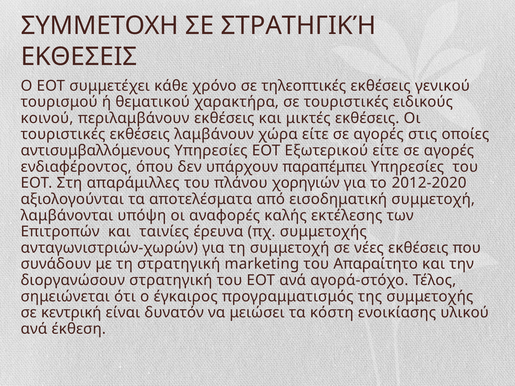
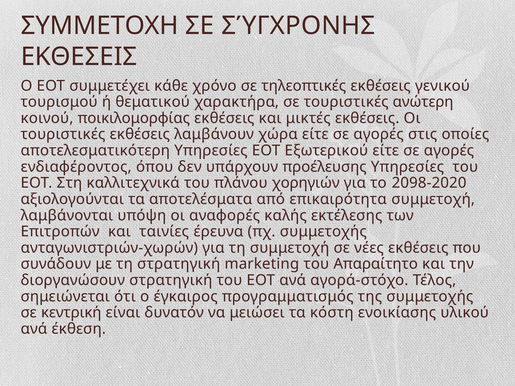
ΣΕ ΣΤΡΑΤΗΓΙΚΉ: ΣΤΡΑΤΗΓΙΚΉ -> ΣΎΓΧΡΟΝΗΣ
ειδικούς: ειδικούς -> ανώτερη
περιλαμβάνουν: περιλαμβάνουν -> ποικιλομορφίας
αντισυμβαλλόμενους: αντισυμβαλλόμενους -> αποτελεσματικότερη
παραπέμπει: παραπέμπει -> προέλευσης
απαράμιλλες: απαράμιλλες -> καλλιτεχνικά
2012-2020: 2012-2020 -> 2098-2020
εισοδηματική: εισοδηματική -> επικαιρότητα
